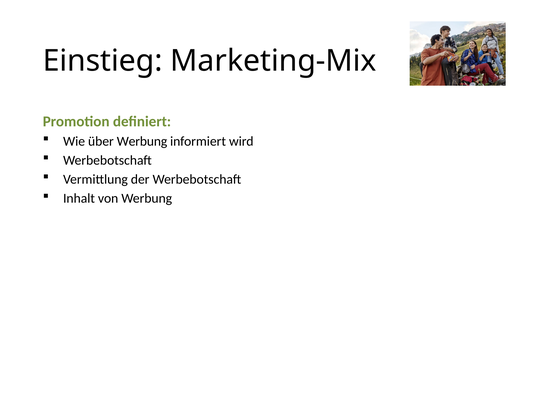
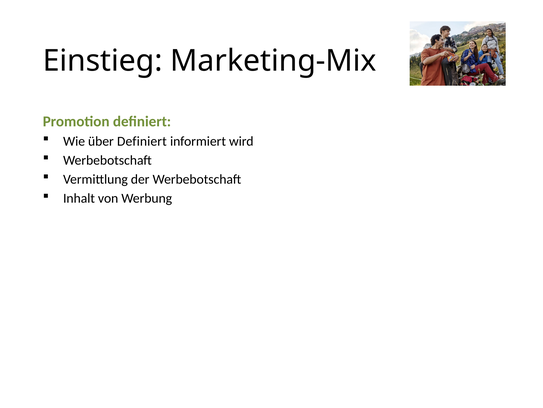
über Werbung: Werbung -> Definiert
